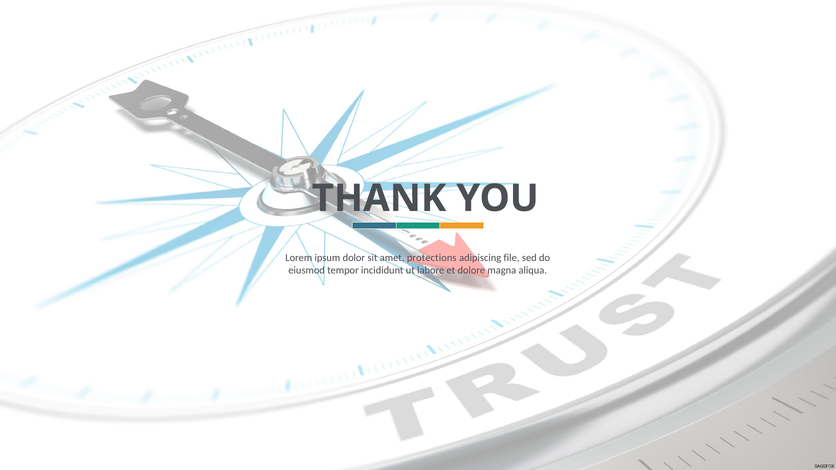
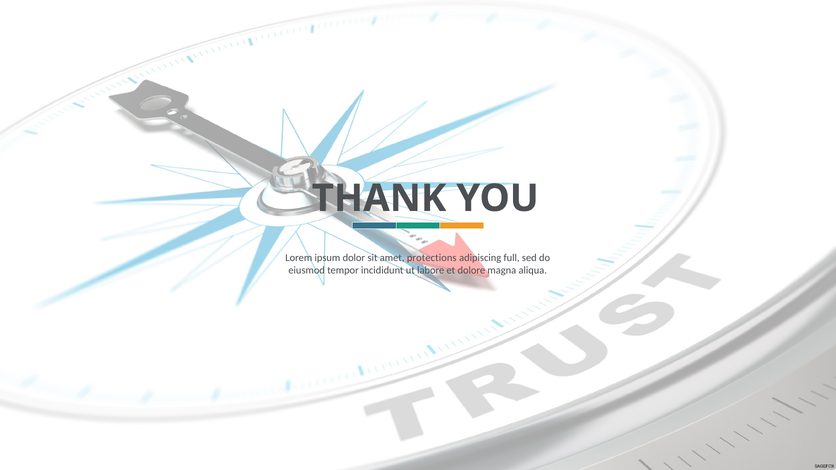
file: file -> full
